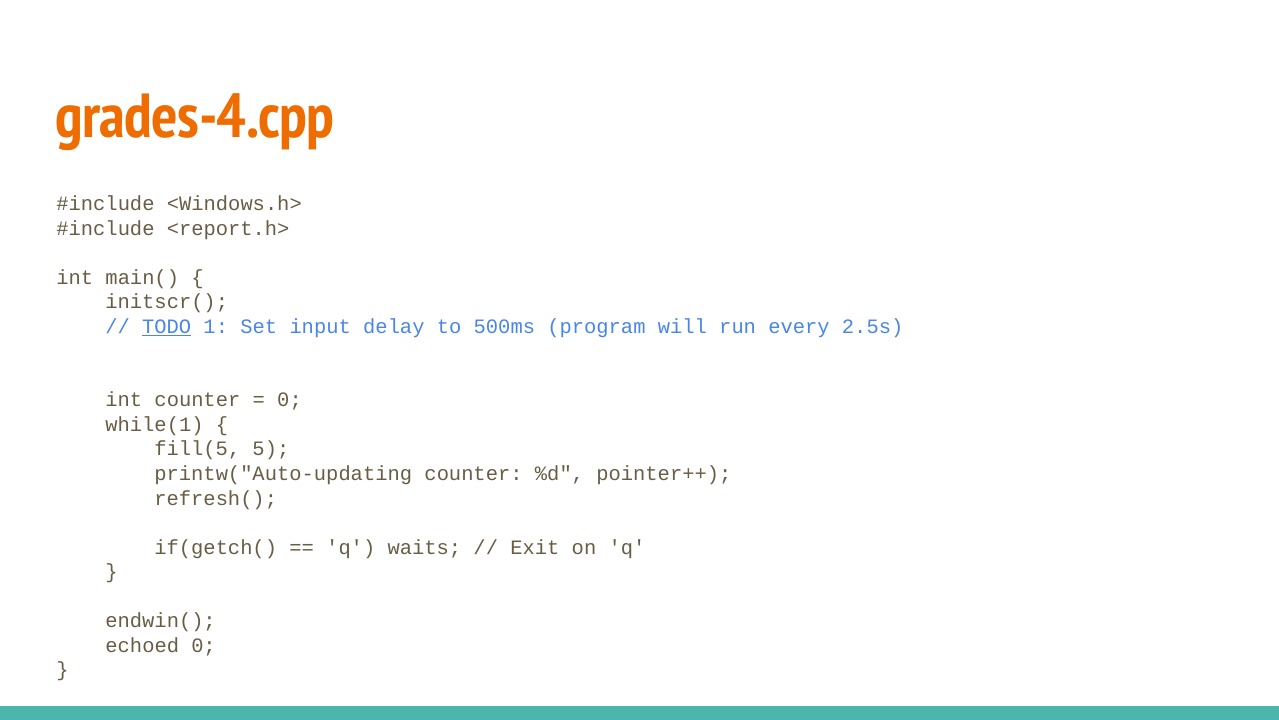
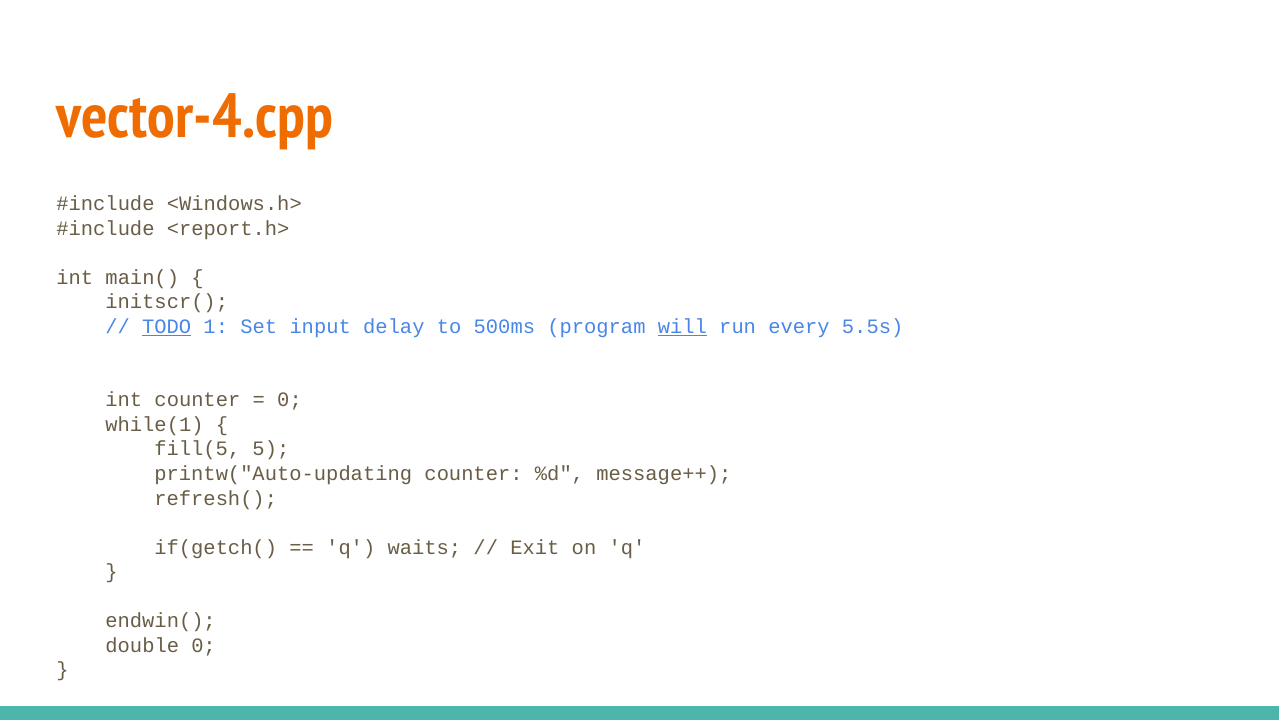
grades-4.cpp: grades-4.cpp -> vector-4.cpp
will underline: none -> present
2.5s: 2.5s -> 5.5s
pointer++: pointer++ -> message++
echoed: echoed -> double
